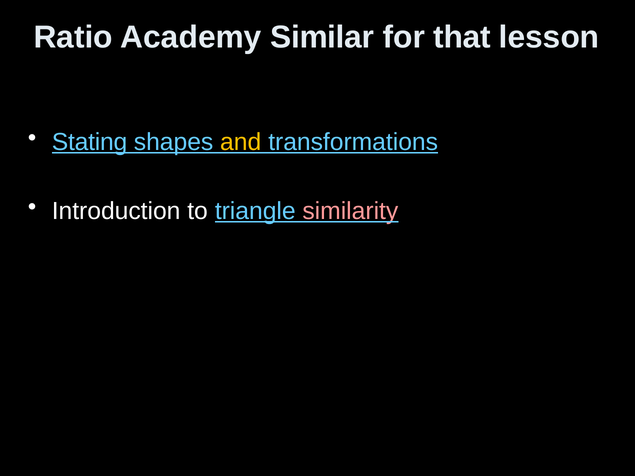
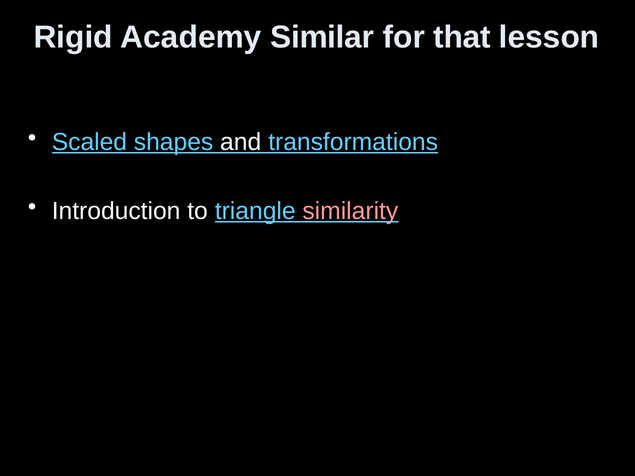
Ratio: Ratio -> Rigid
Stating: Stating -> Scaled
and colour: yellow -> white
